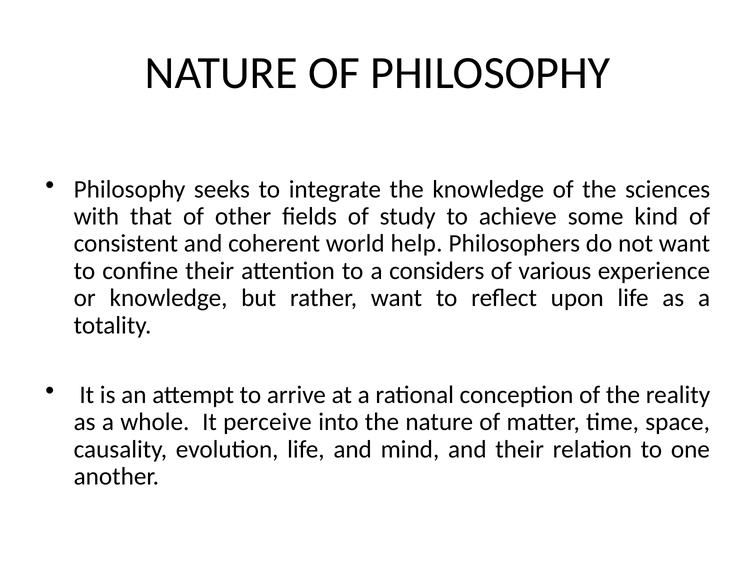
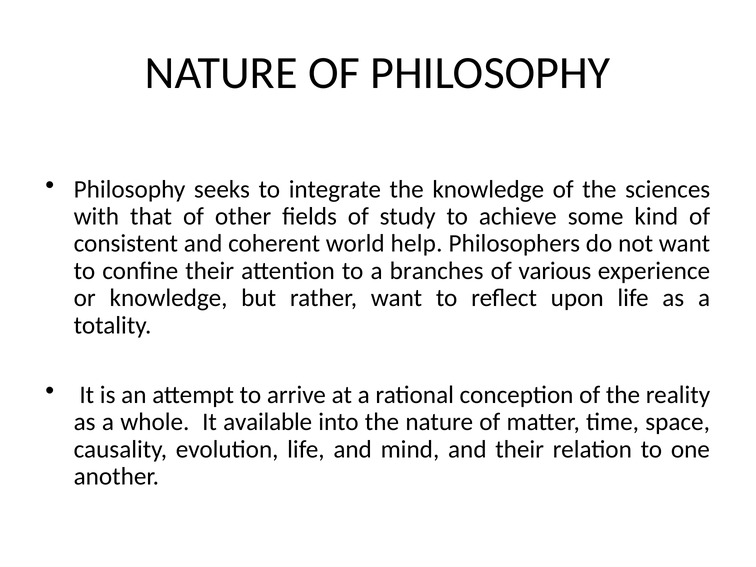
considers: considers -> branches
perceive: perceive -> available
